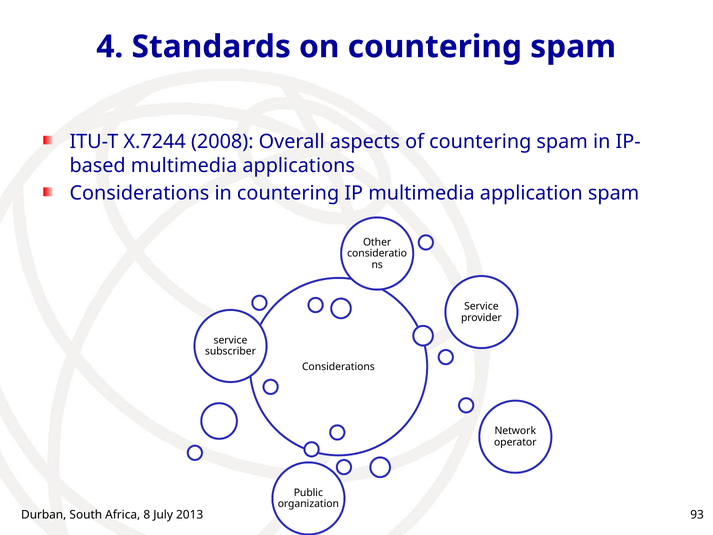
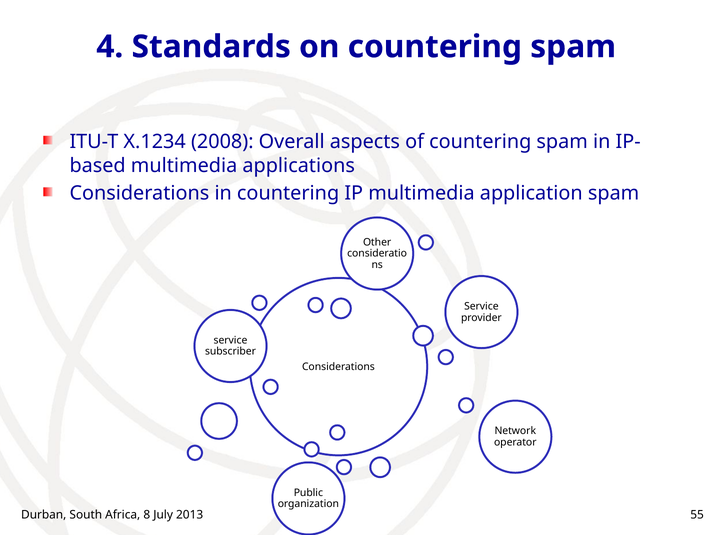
X.7244: X.7244 -> X.1234
93: 93 -> 55
